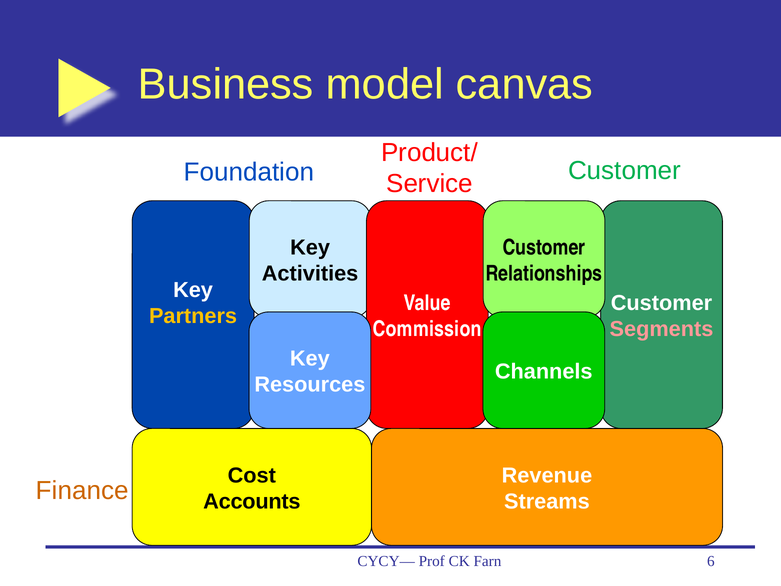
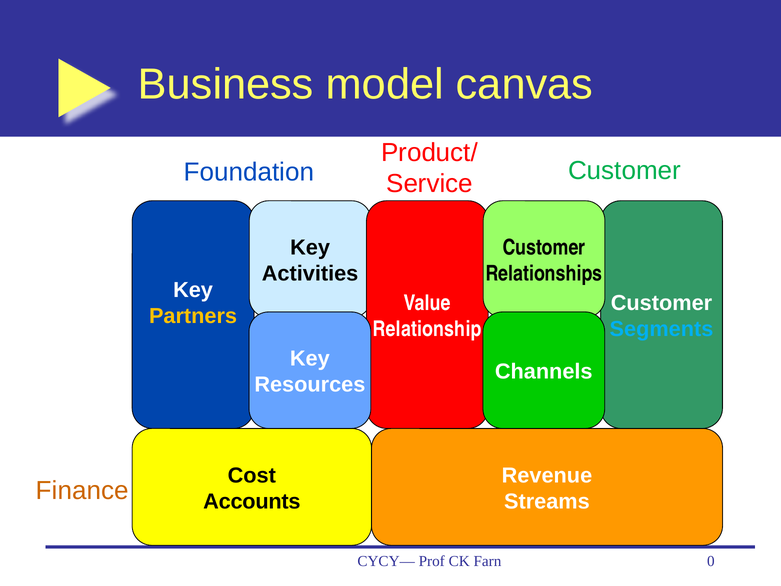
Segments colour: pink -> light blue
Commission: Commission -> Relationship
6: 6 -> 0
